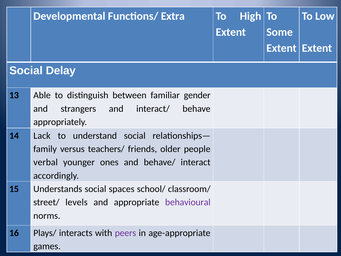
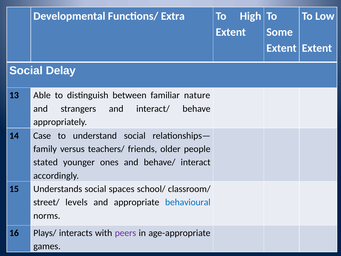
gender: gender -> nature
Lack: Lack -> Case
verbal: verbal -> stated
behavioural colour: purple -> blue
